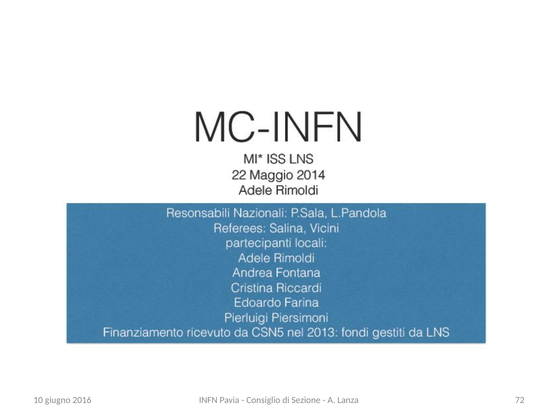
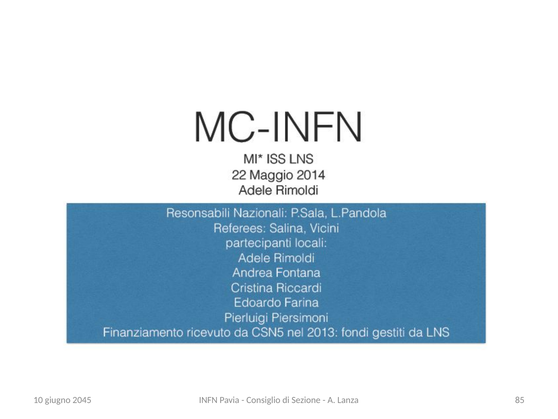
72: 72 -> 85
2016: 2016 -> 2045
